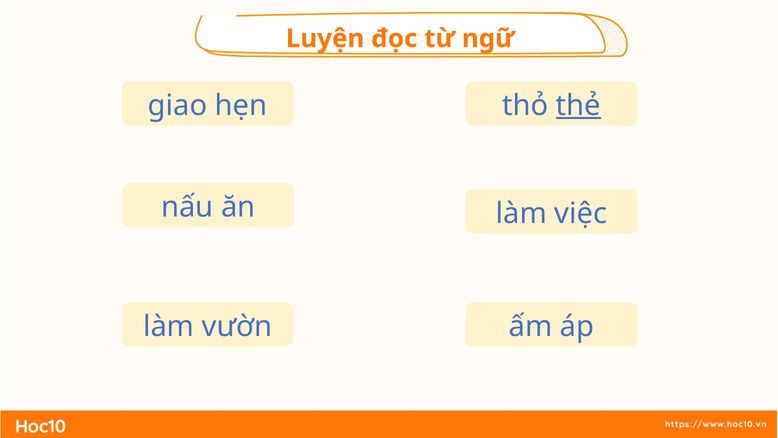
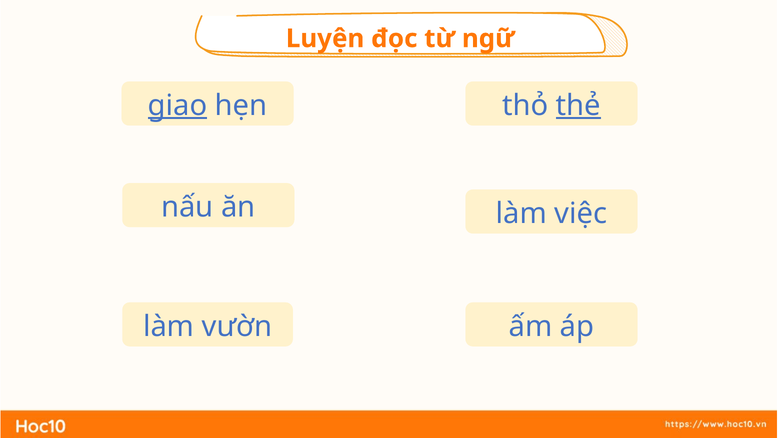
giao underline: none -> present
